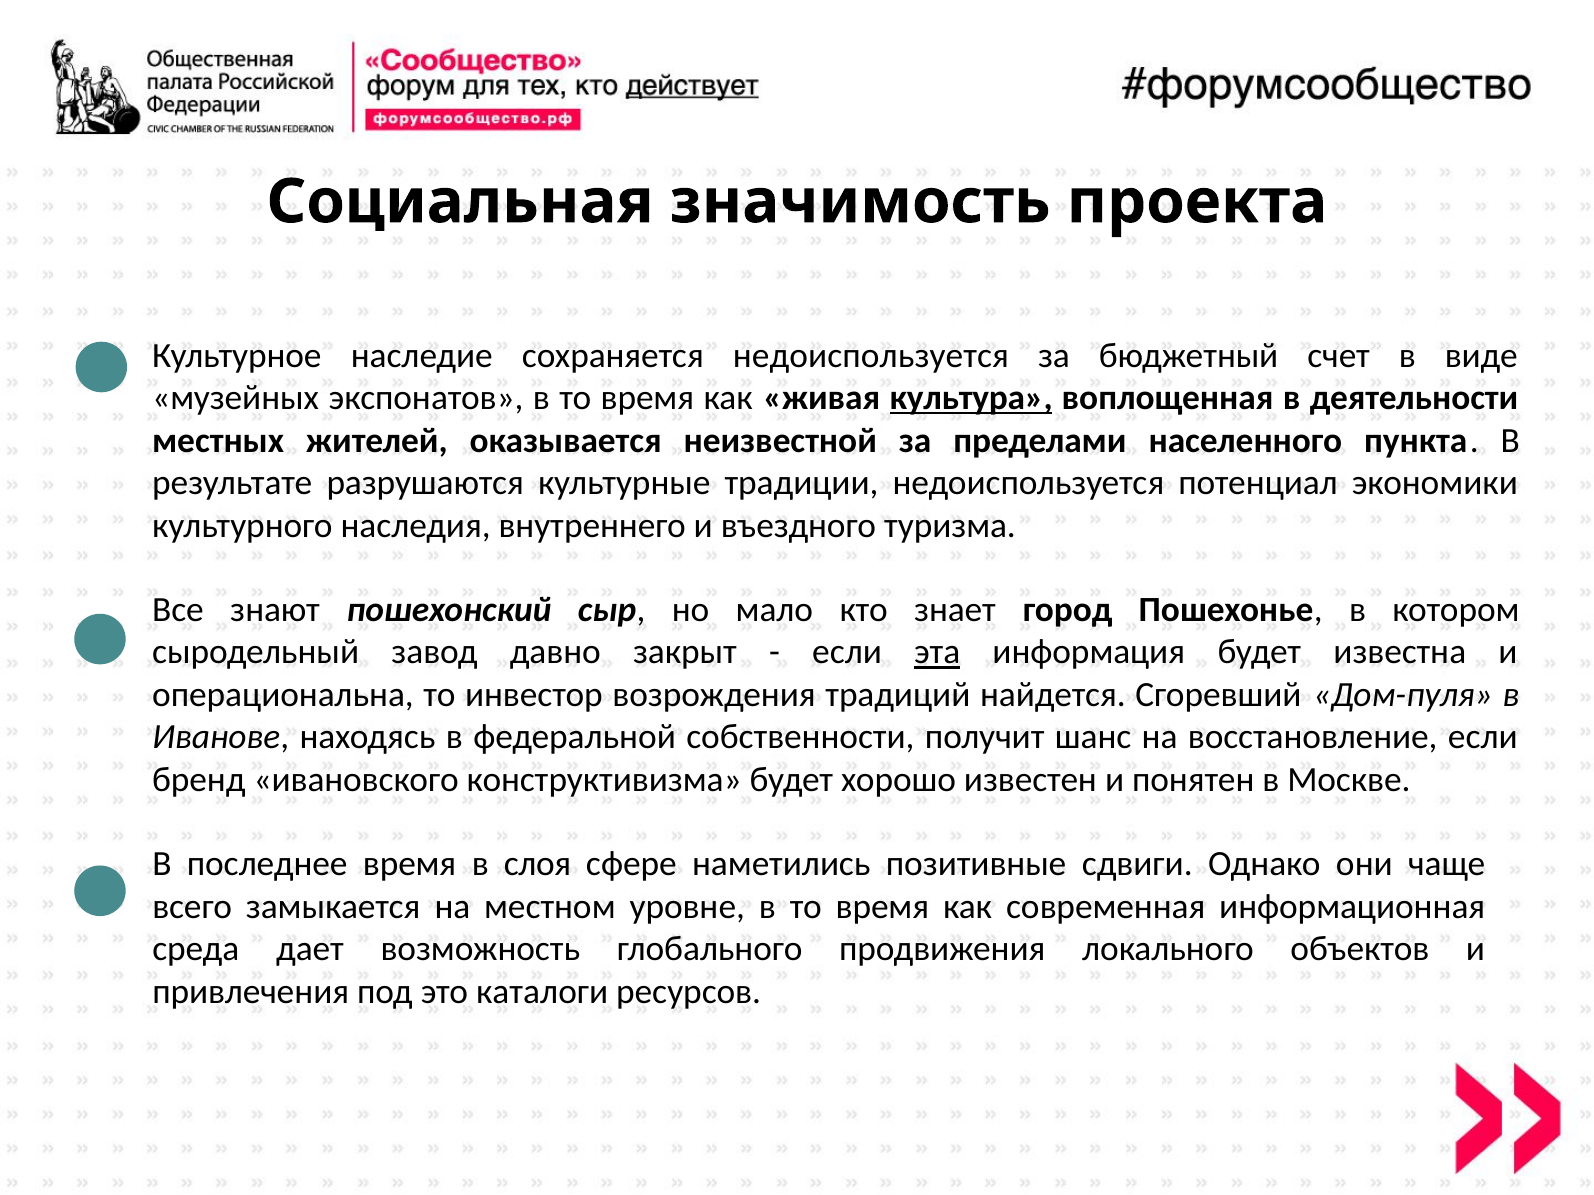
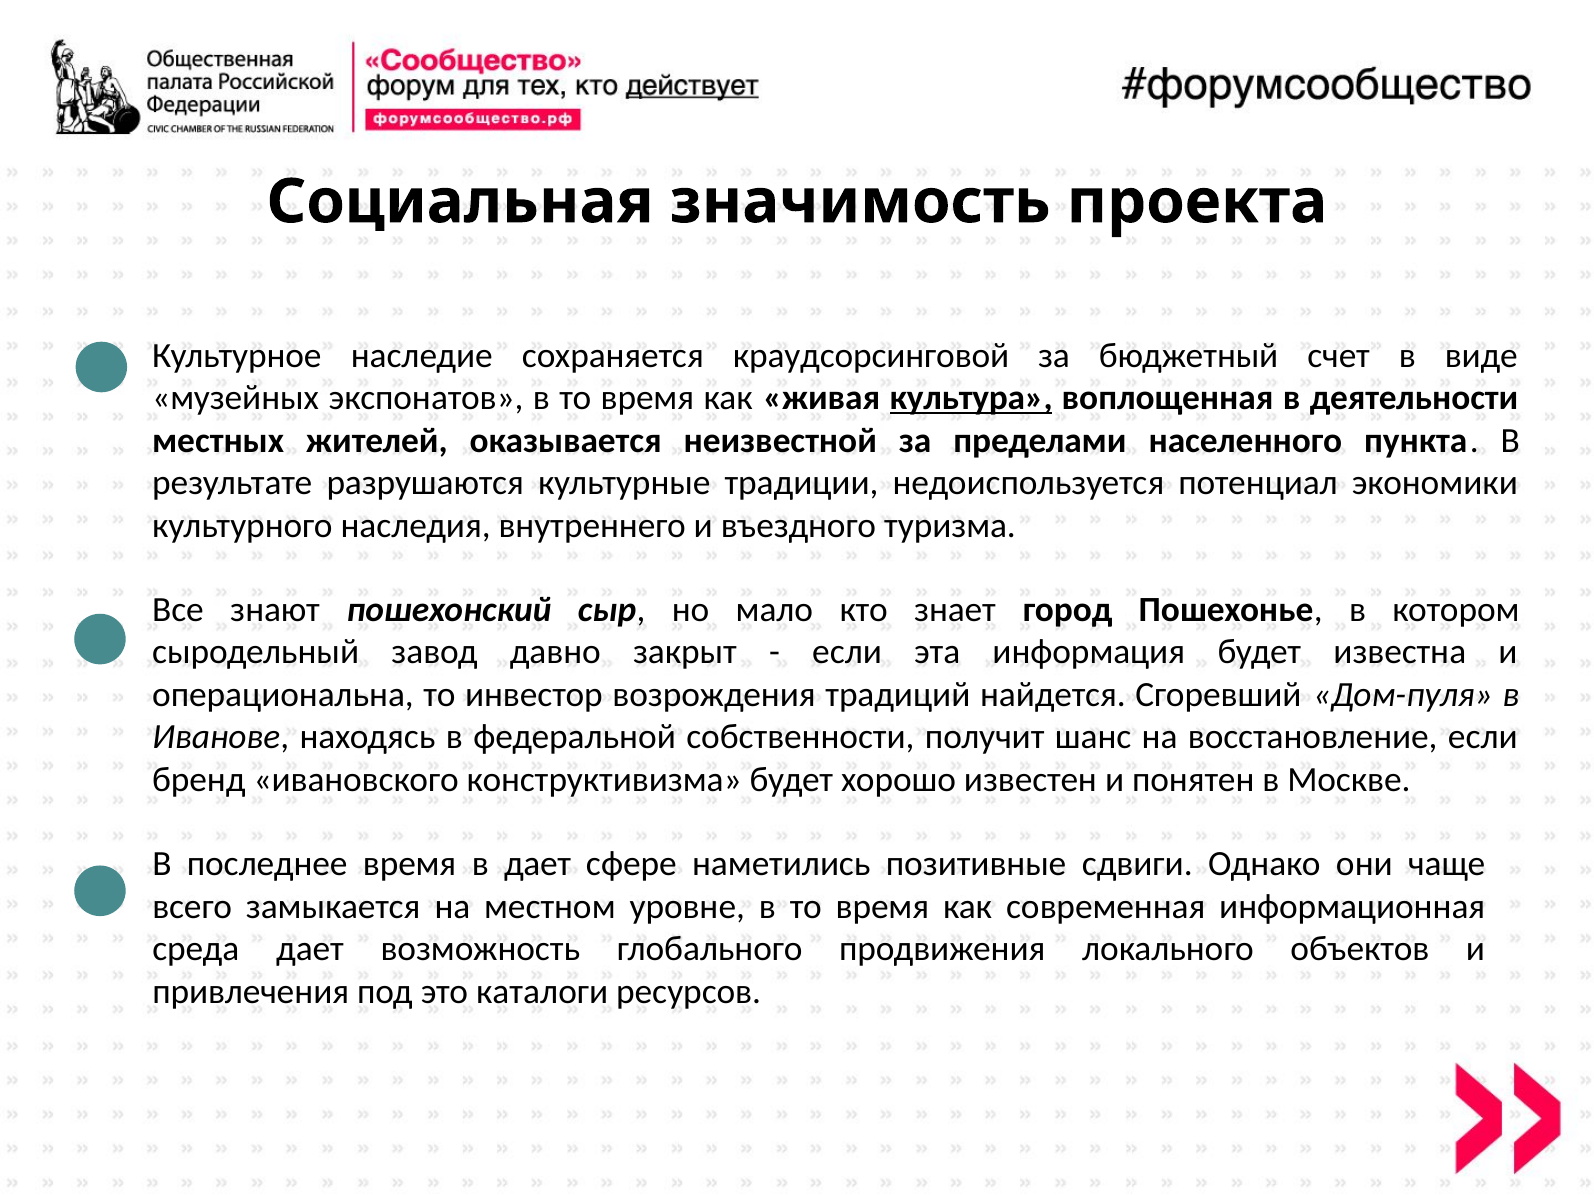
сохраняется недоиспользуется: недоиспользуется -> краудсорсинговой
эта underline: present -> none
в слоя: слоя -> дает
